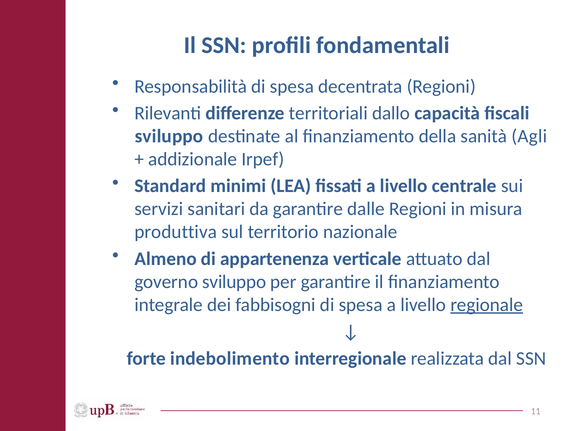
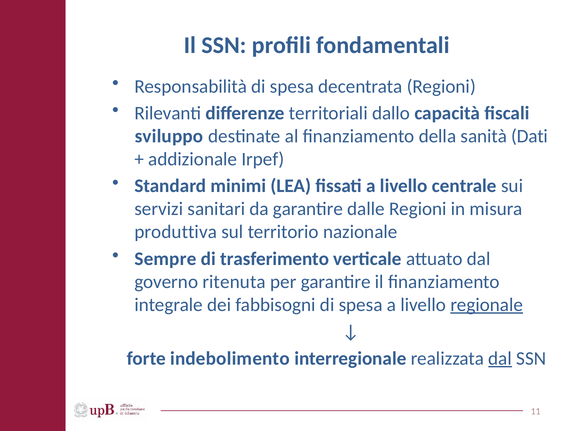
Agli: Agli -> Dati
Almeno: Almeno -> Sempre
appartenenza: appartenenza -> trasferimento
governo sviluppo: sviluppo -> ritenuta
dal at (500, 359) underline: none -> present
